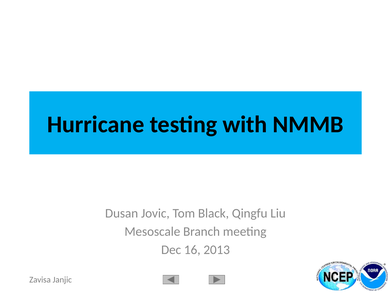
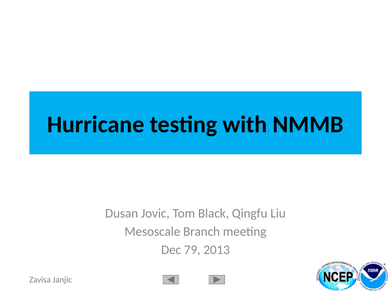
16: 16 -> 79
